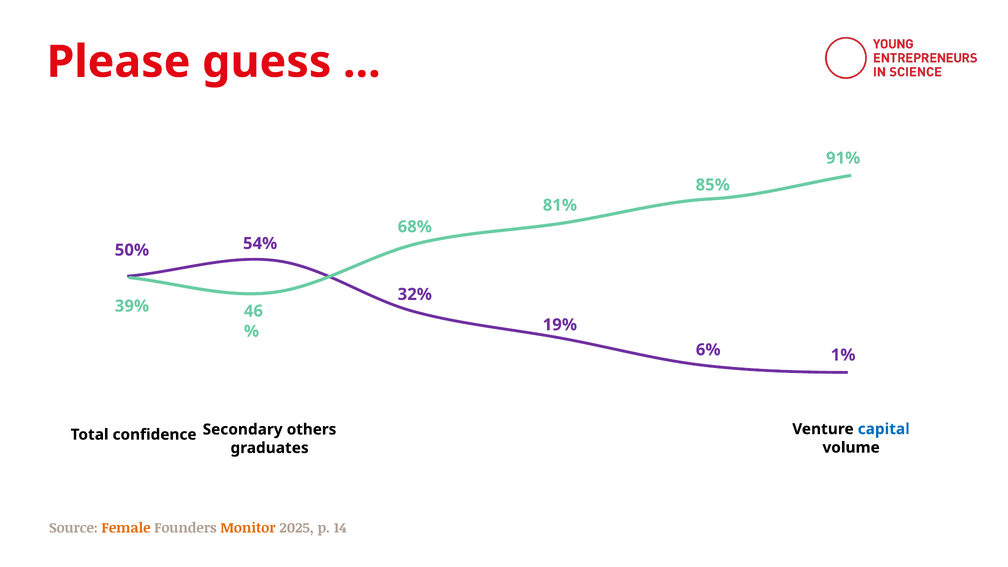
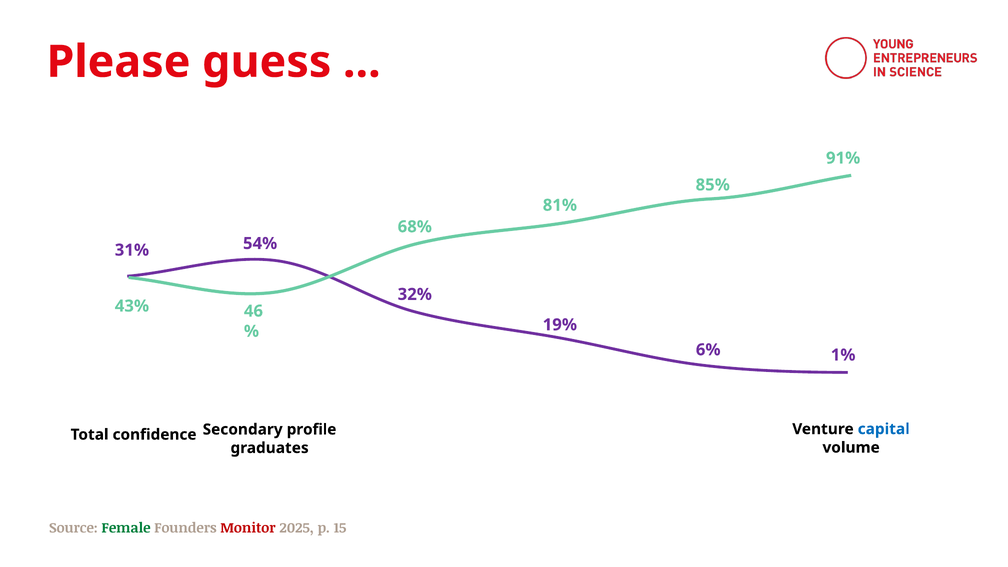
50%: 50% -> 31%
39%: 39% -> 43%
others: others -> profile
Female colour: orange -> green
Monitor colour: orange -> red
14: 14 -> 15
